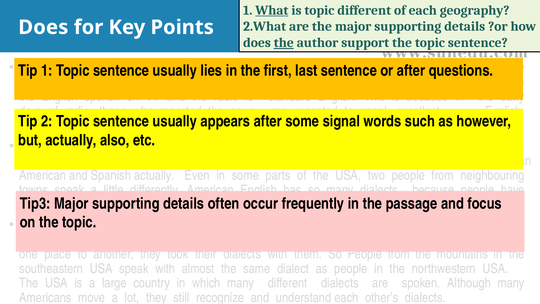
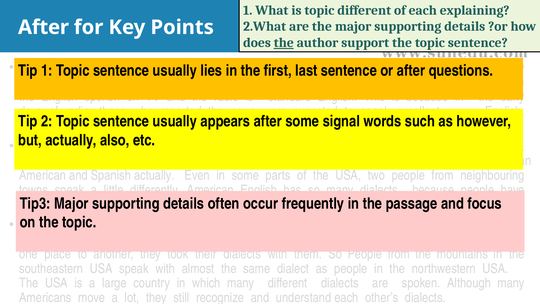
What at (272, 10) underline: present -> none
each geography: geography -> explaining
Does at (43, 27): Does -> After
